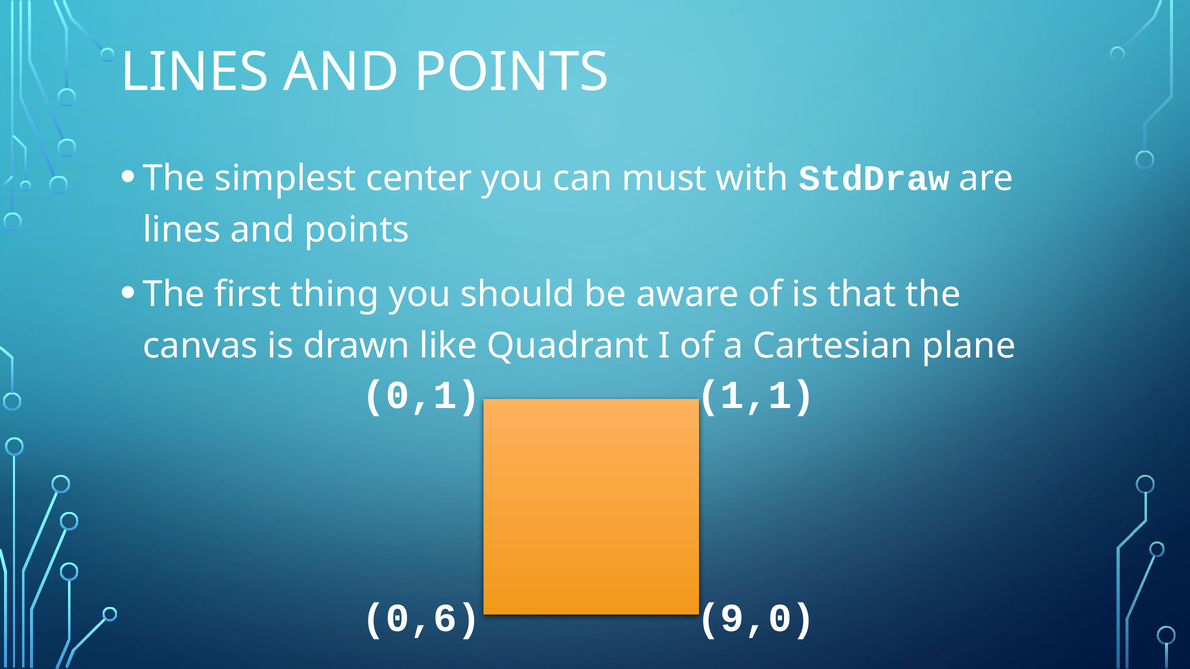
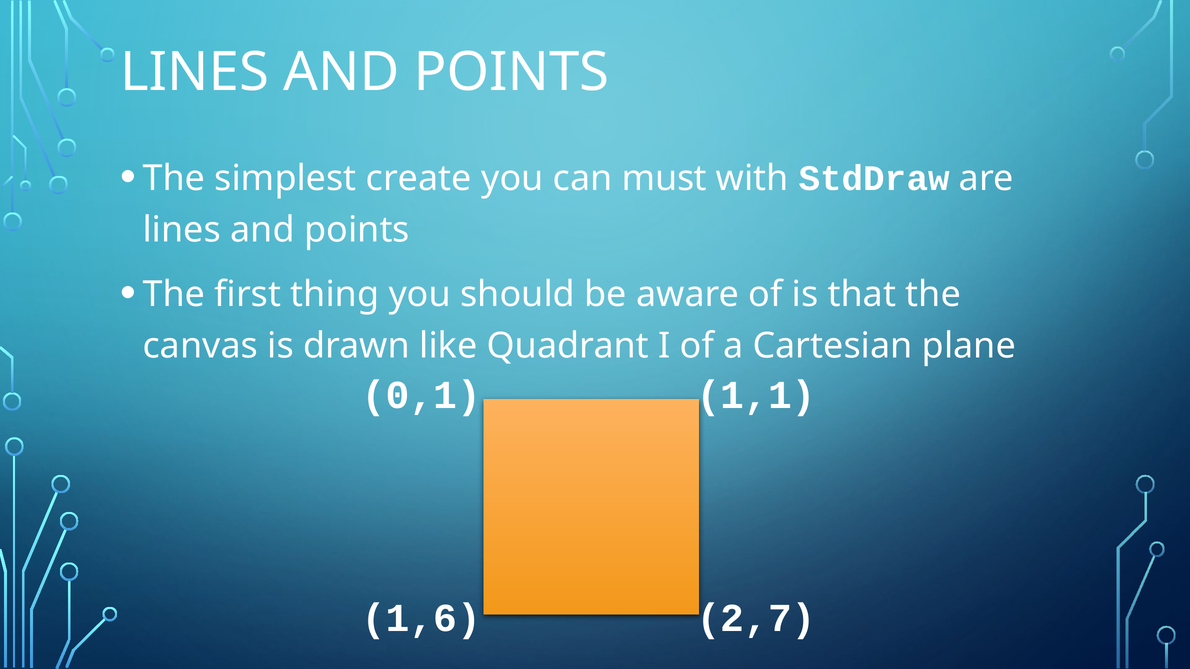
center: center -> create
0,6: 0,6 -> 1,6
9,0: 9,0 -> 2,7
